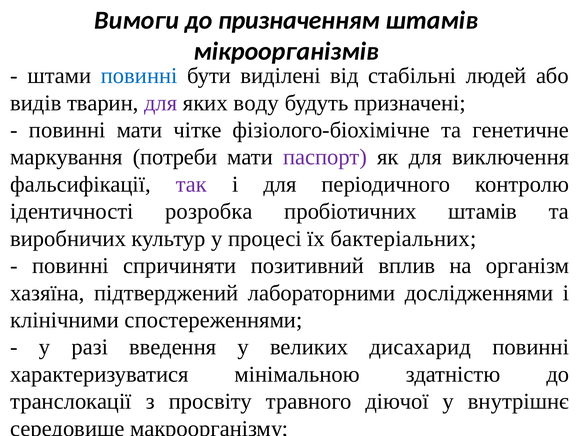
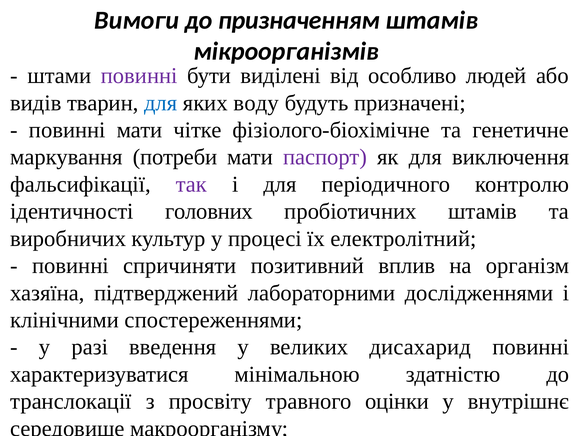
повинні at (139, 76) colour: blue -> purple
стабільні: стабільні -> особливо
для at (161, 103) colour: purple -> blue
розробка: розробка -> головних
бактеріальних: бактеріальних -> електролітний
діючої: діючої -> оцінки
